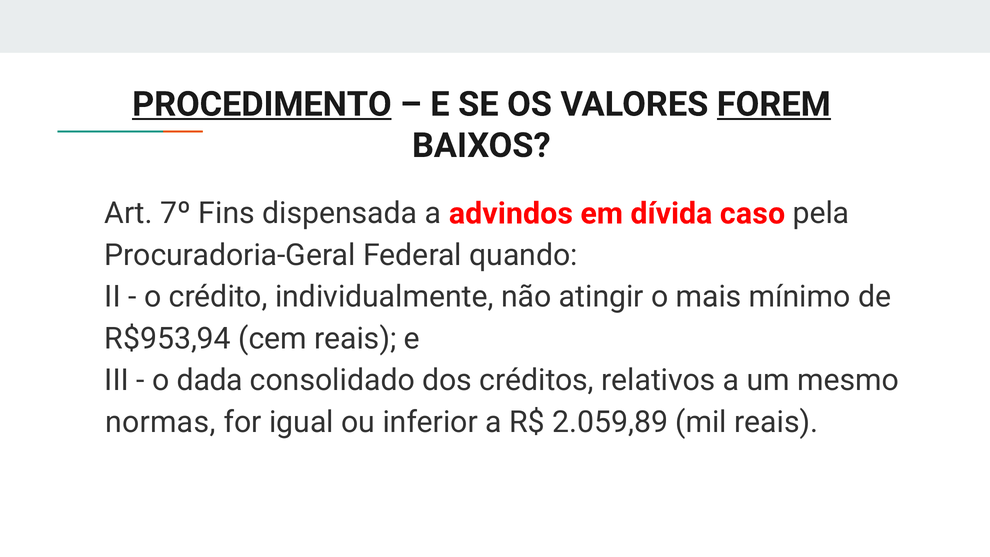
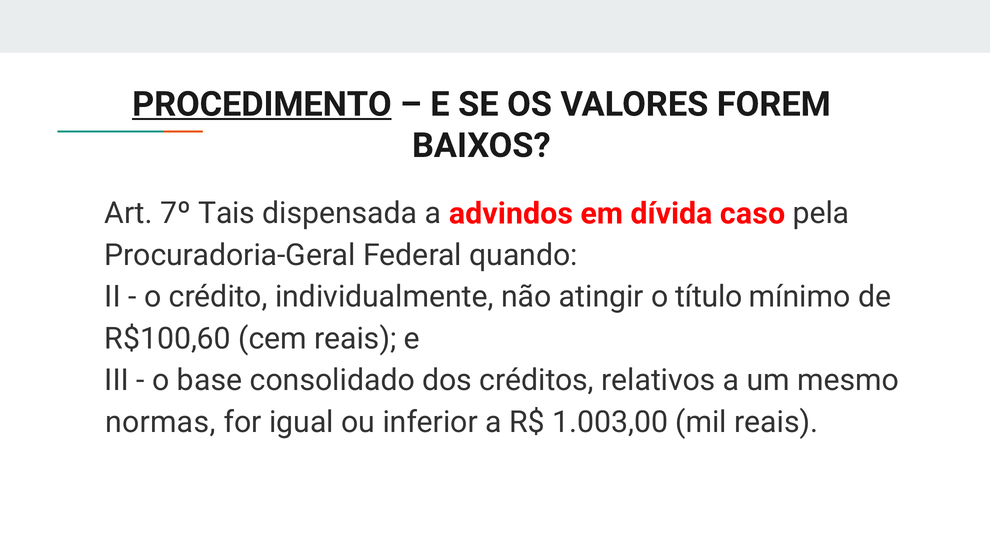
FOREM underline: present -> none
Fins: Fins -> Tais
mais: mais -> título
R$953,94: R$953,94 -> R$100,60
dada: dada -> base
2.059,89: 2.059,89 -> 1.003,00
